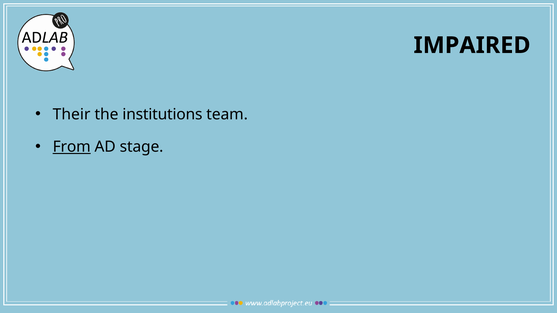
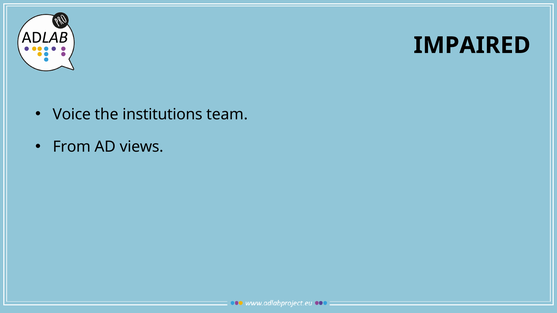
Their: Their -> Voice
From underline: present -> none
stage: stage -> views
